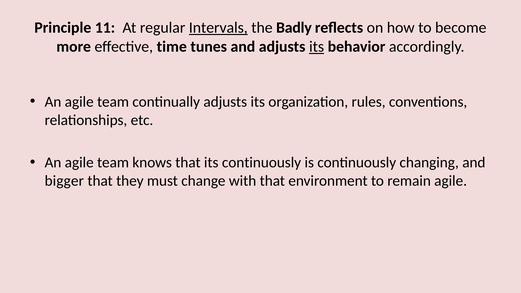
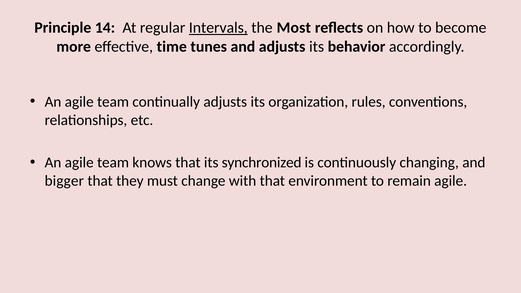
11: 11 -> 14
Badly: Badly -> Most
its at (317, 47) underline: present -> none
its continuously: continuously -> synchronized
